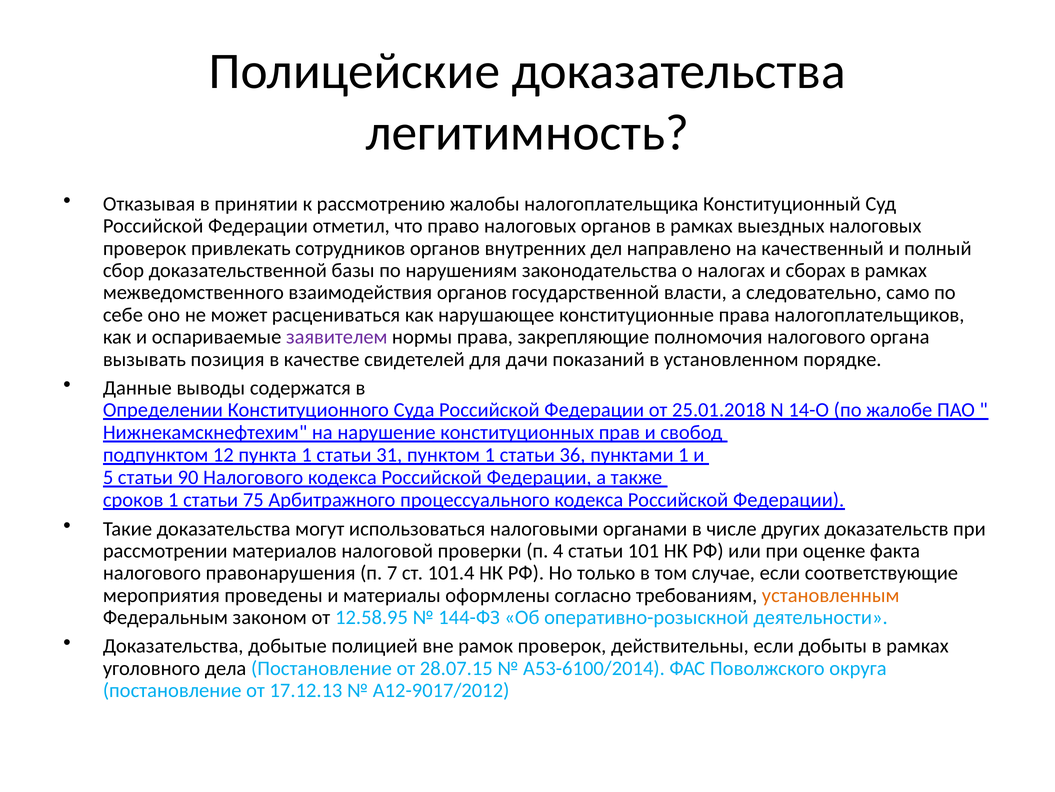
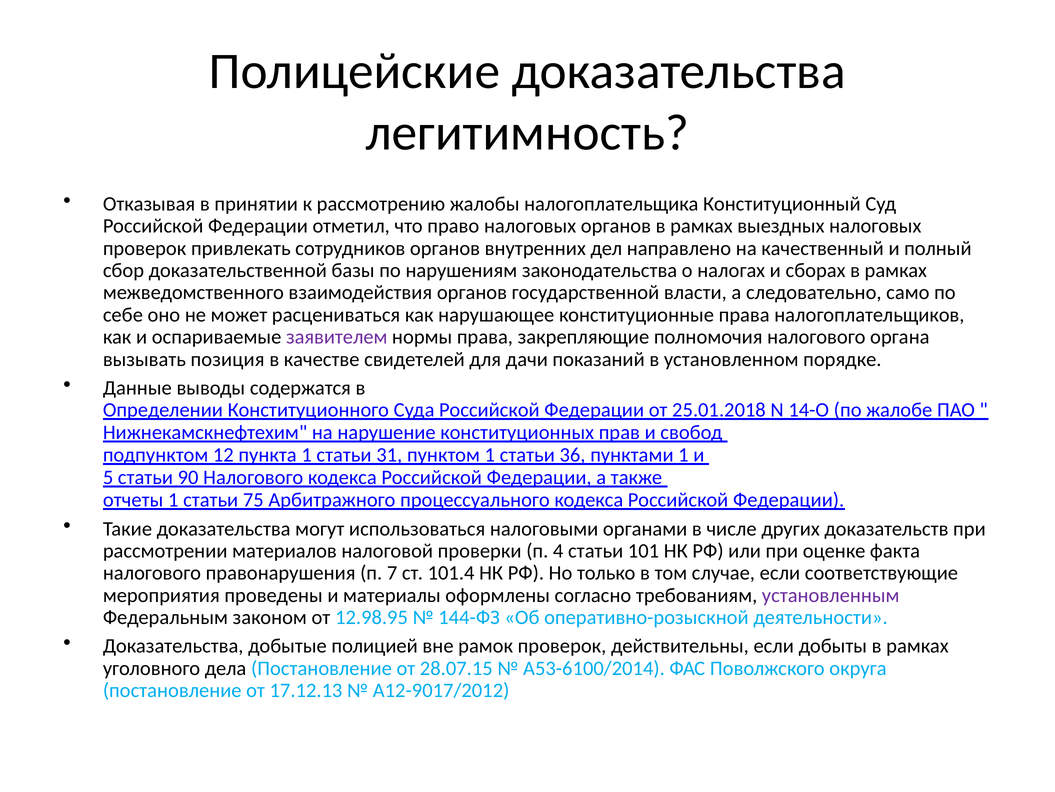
сроков: сроков -> отчеты
установленным colour: orange -> purple
12.58.95: 12.58.95 -> 12.98.95
